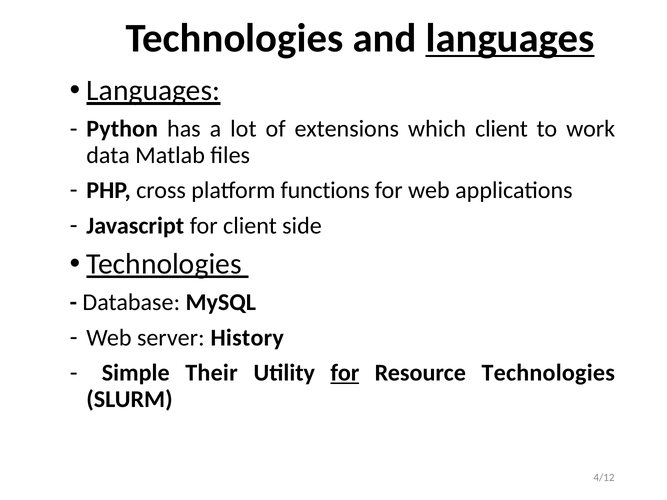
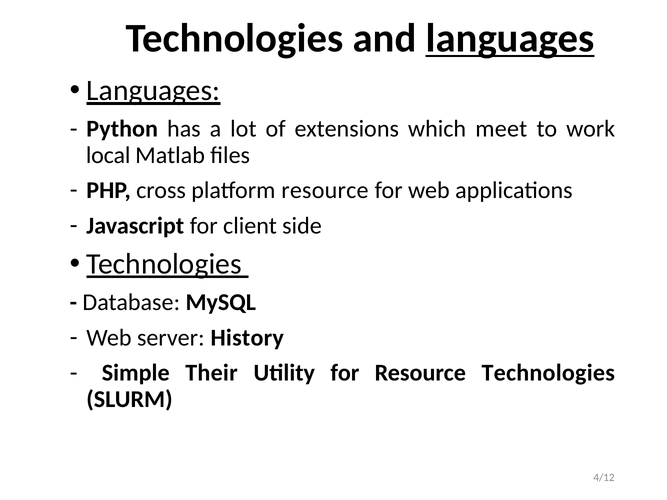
which client: client -> meet
data: data -> local
platform functions: functions -> resource
for at (345, 373) underline: present -> none
